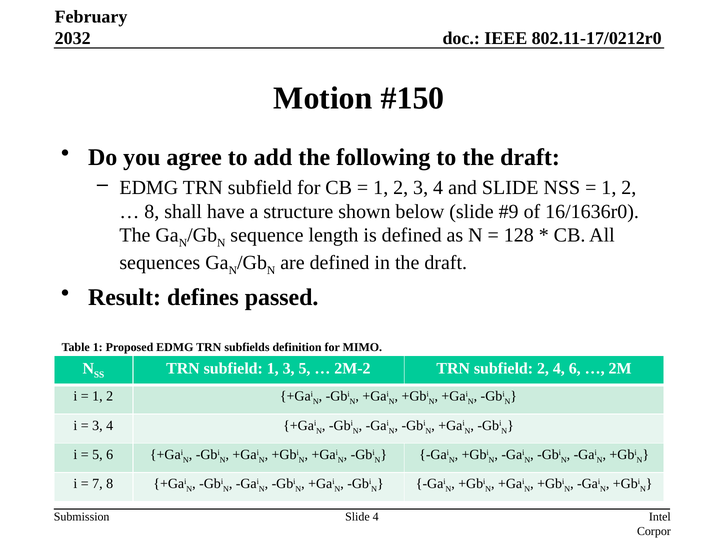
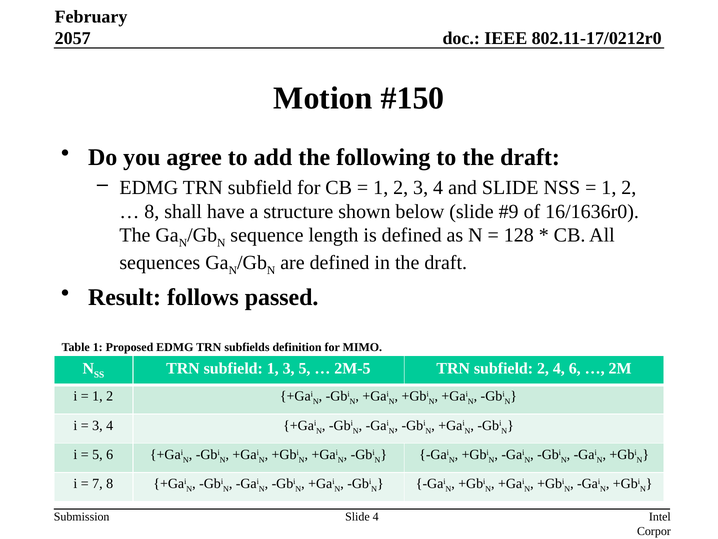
2032: 2032 -> 2057
defines: defines -> follows
2M-2: 2M-2 -> 2M-5
